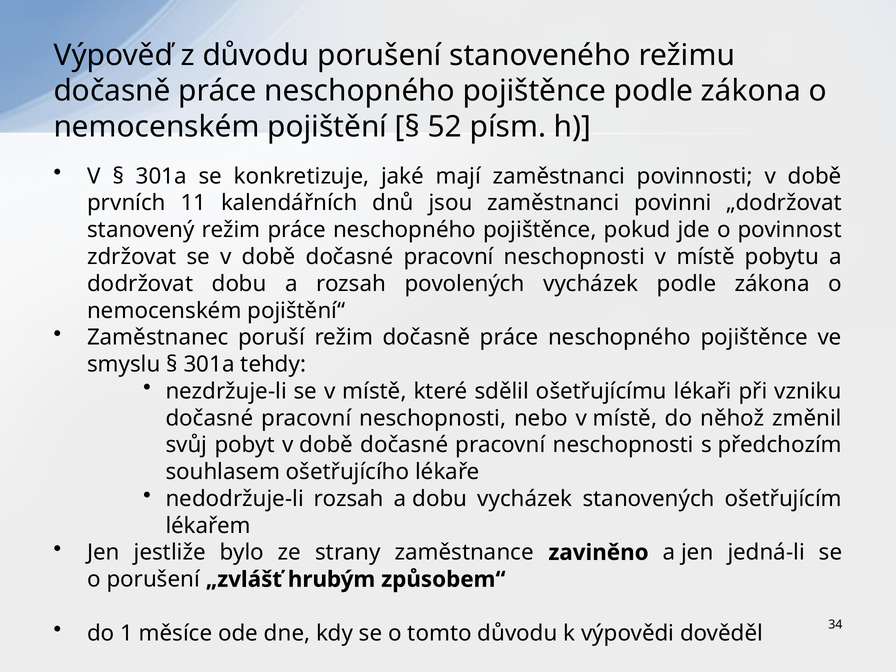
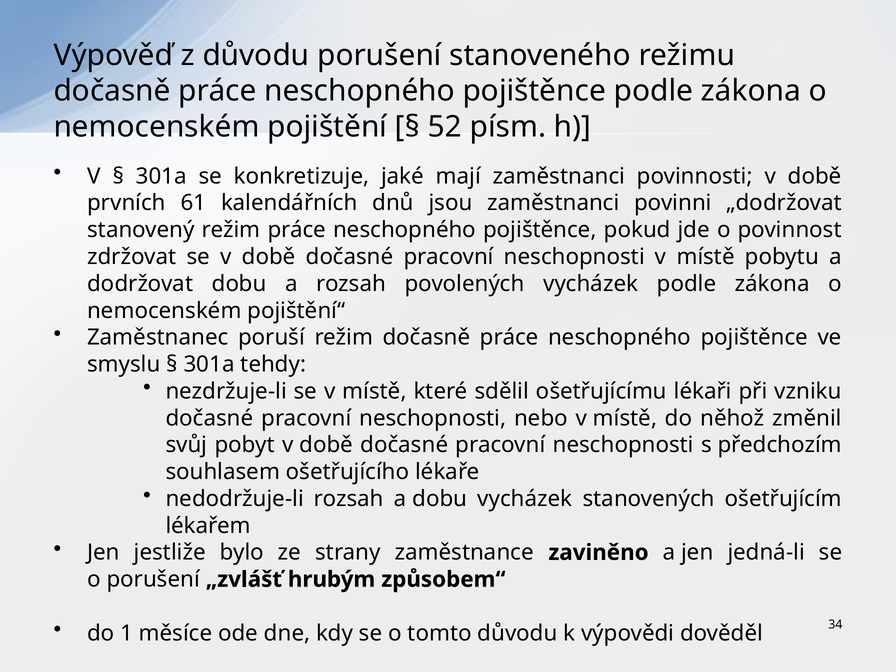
11: 11 -> 61
